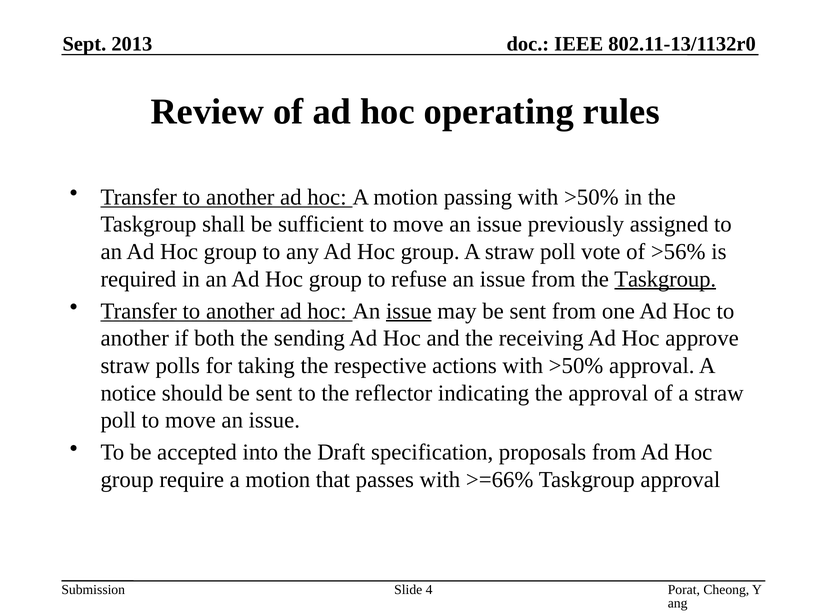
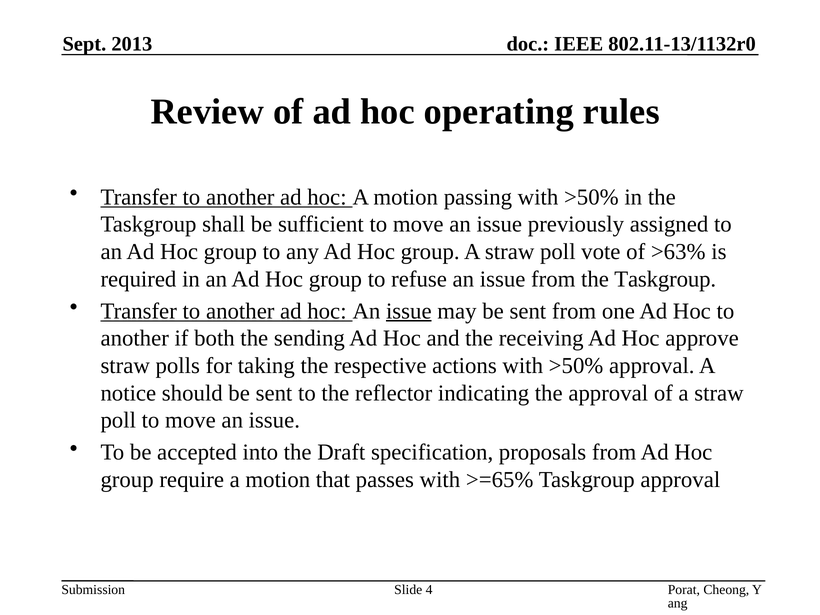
>56%: >56% -> >63%
Taskgroup at (665, 279) underline: present -> none
>=66%: >=66% -> >=65%
